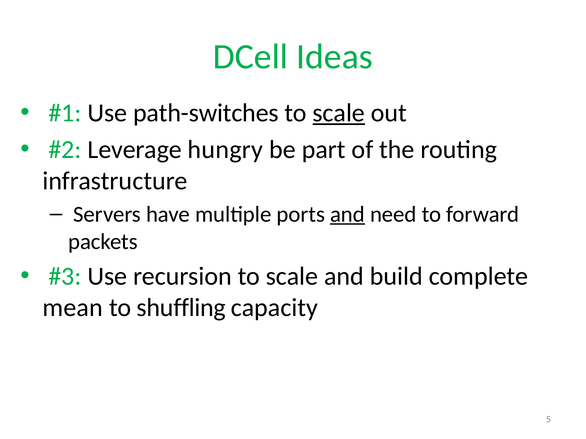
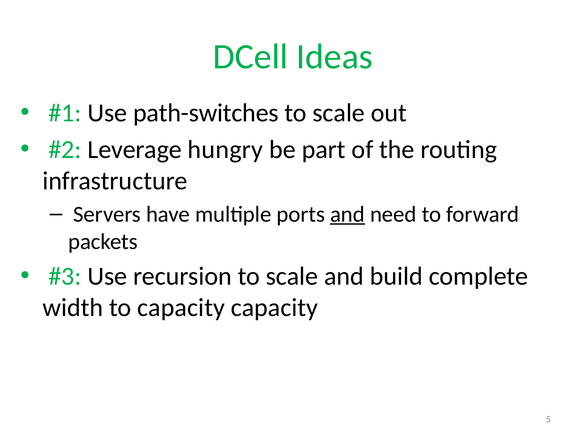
scale at (339, 113) underline: present -> none
mean: mean -> width
to shuffling: shuffling -> capacity
